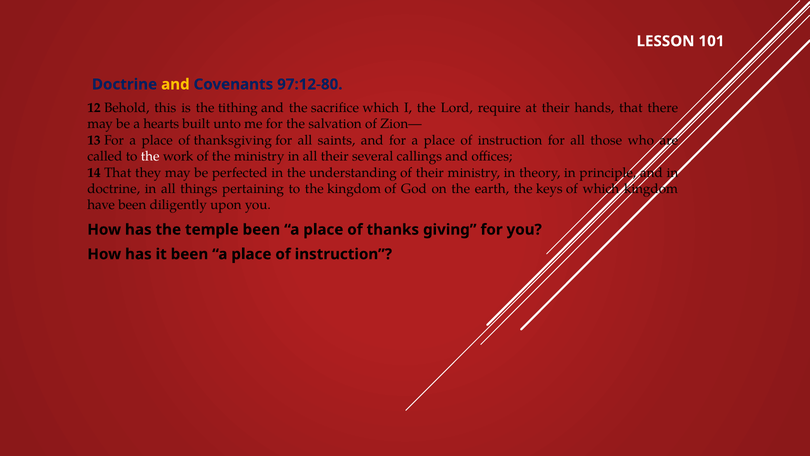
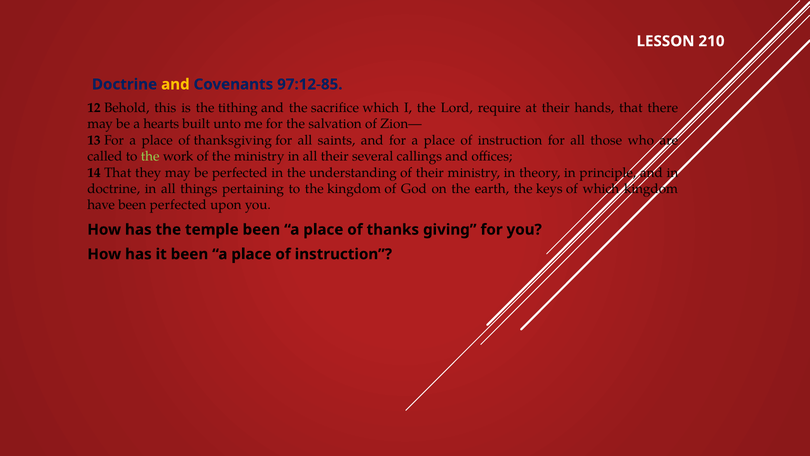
101: 101 -> 210
97:12-80: 97:12-80 -> 97:12-85
the at (150, 156) colour: white -> light green
been diligently: diligently -> perfected
